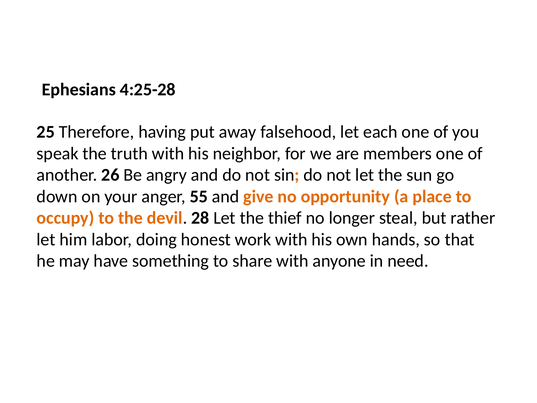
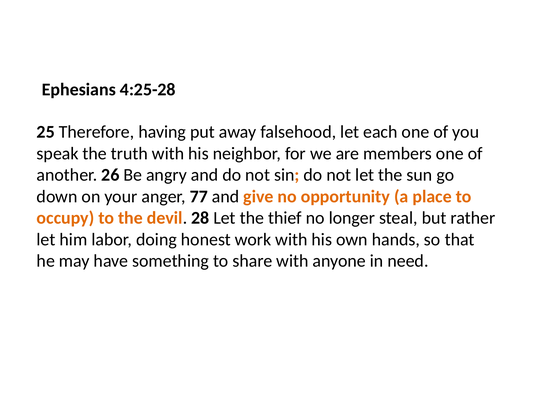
55: 55 -> 77
